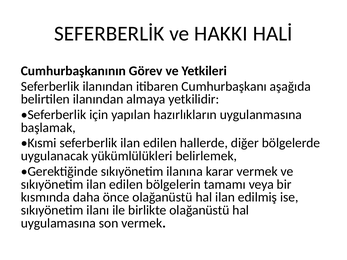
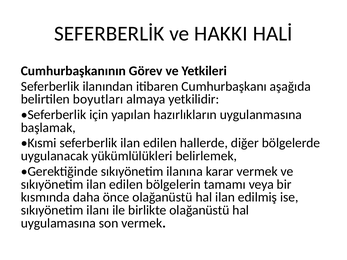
belirtilen ilanından: ilanından -> boyutları
